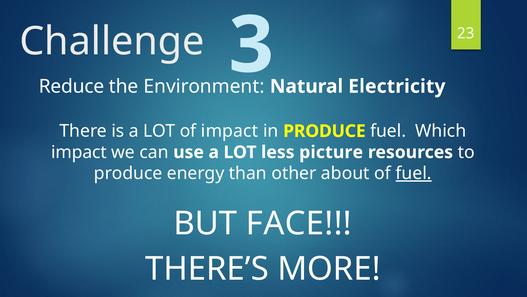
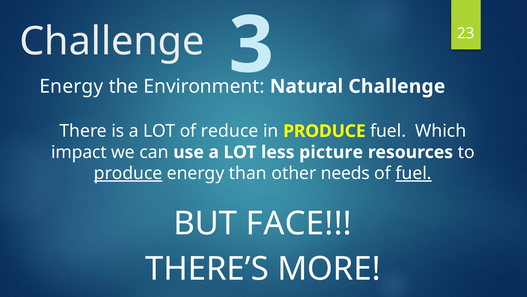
Reduce at (72, 86): Reduce -> Energy
Natural Electricity: Electricity -> Challenge
of impact: impact -> reduce
produce at (128, 173) underline: none -> present
about: about -> needs
